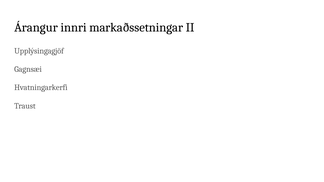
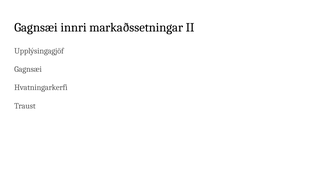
Árangur at (36, 27): Árangur -> Gagnsæi
